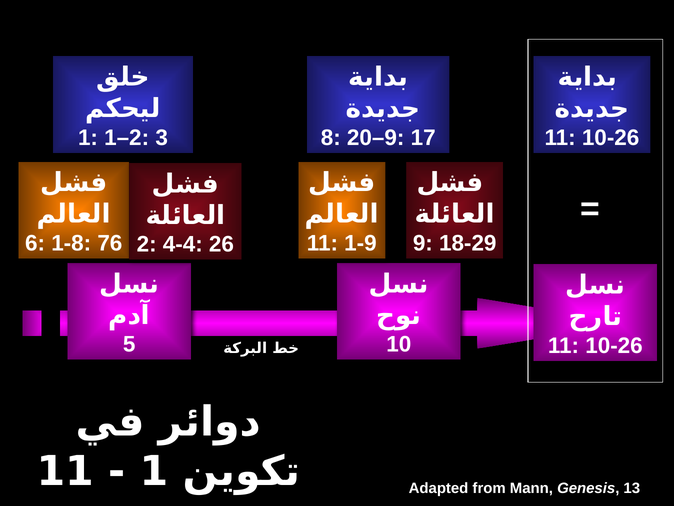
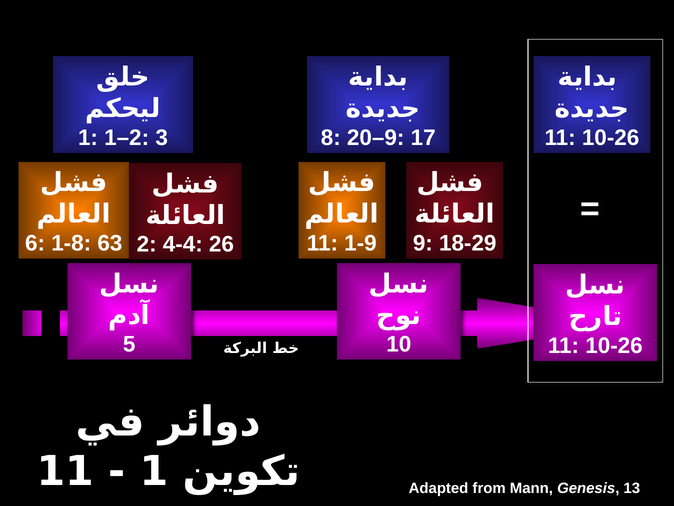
76: 76 -> 63
